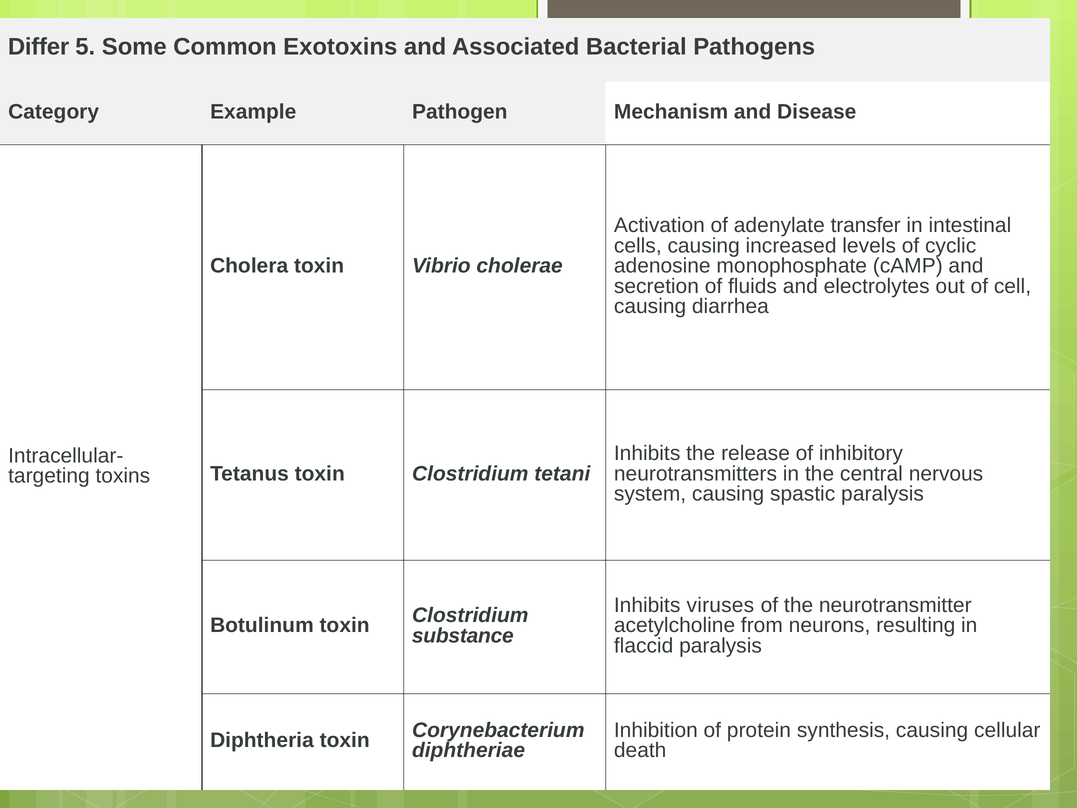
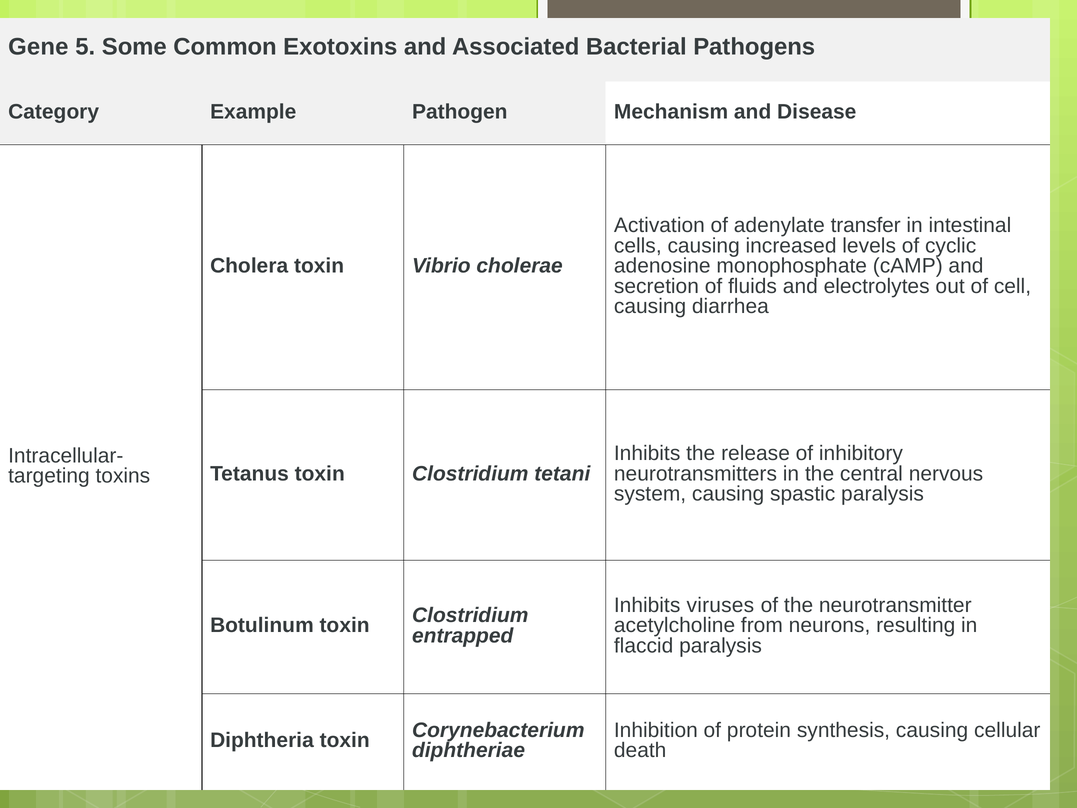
Differ: Differ -> Gene
substance: substance -> entrapped
